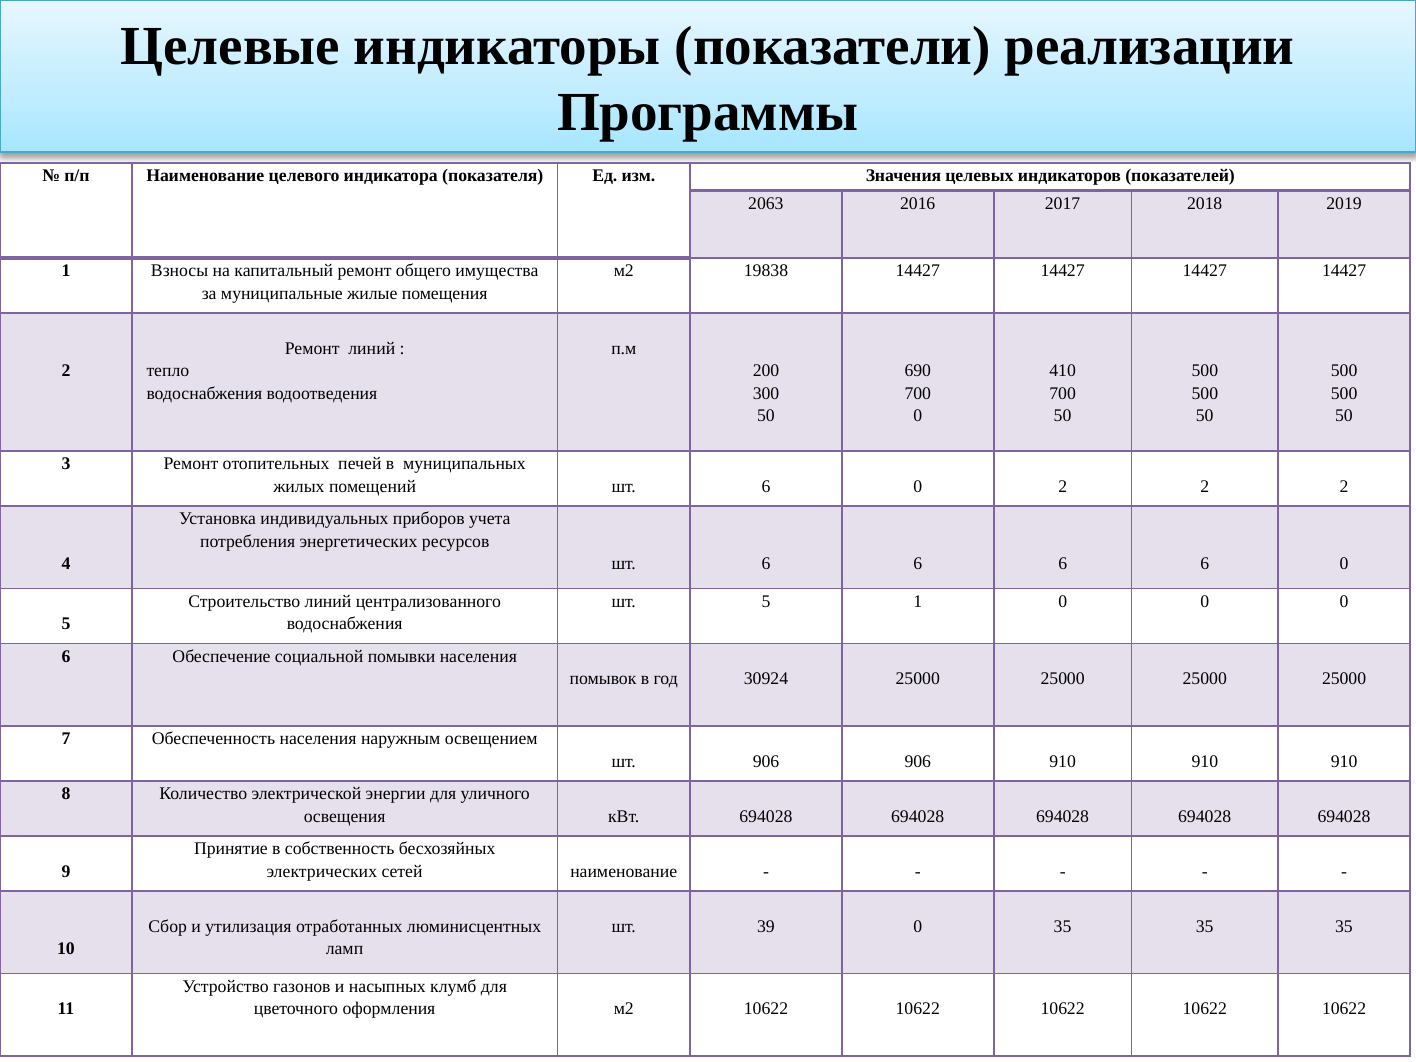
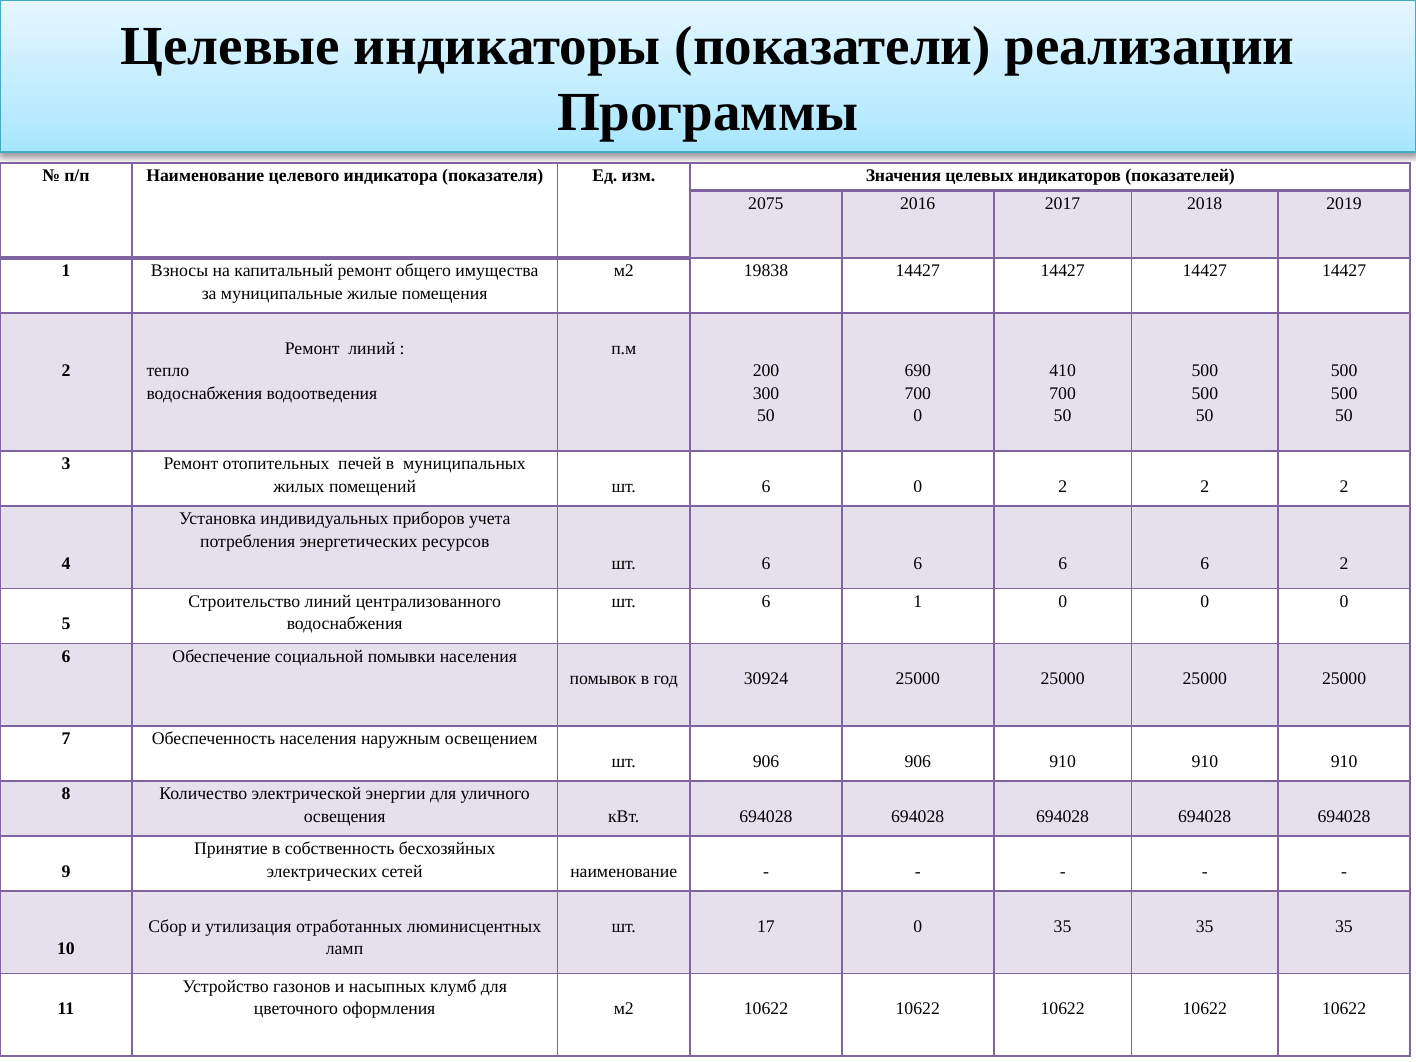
2063: 2063 -> 2075
6 6 0: 0 -> 2
5 at (766, 601): 5 -> 6
39: 39 -> 17
